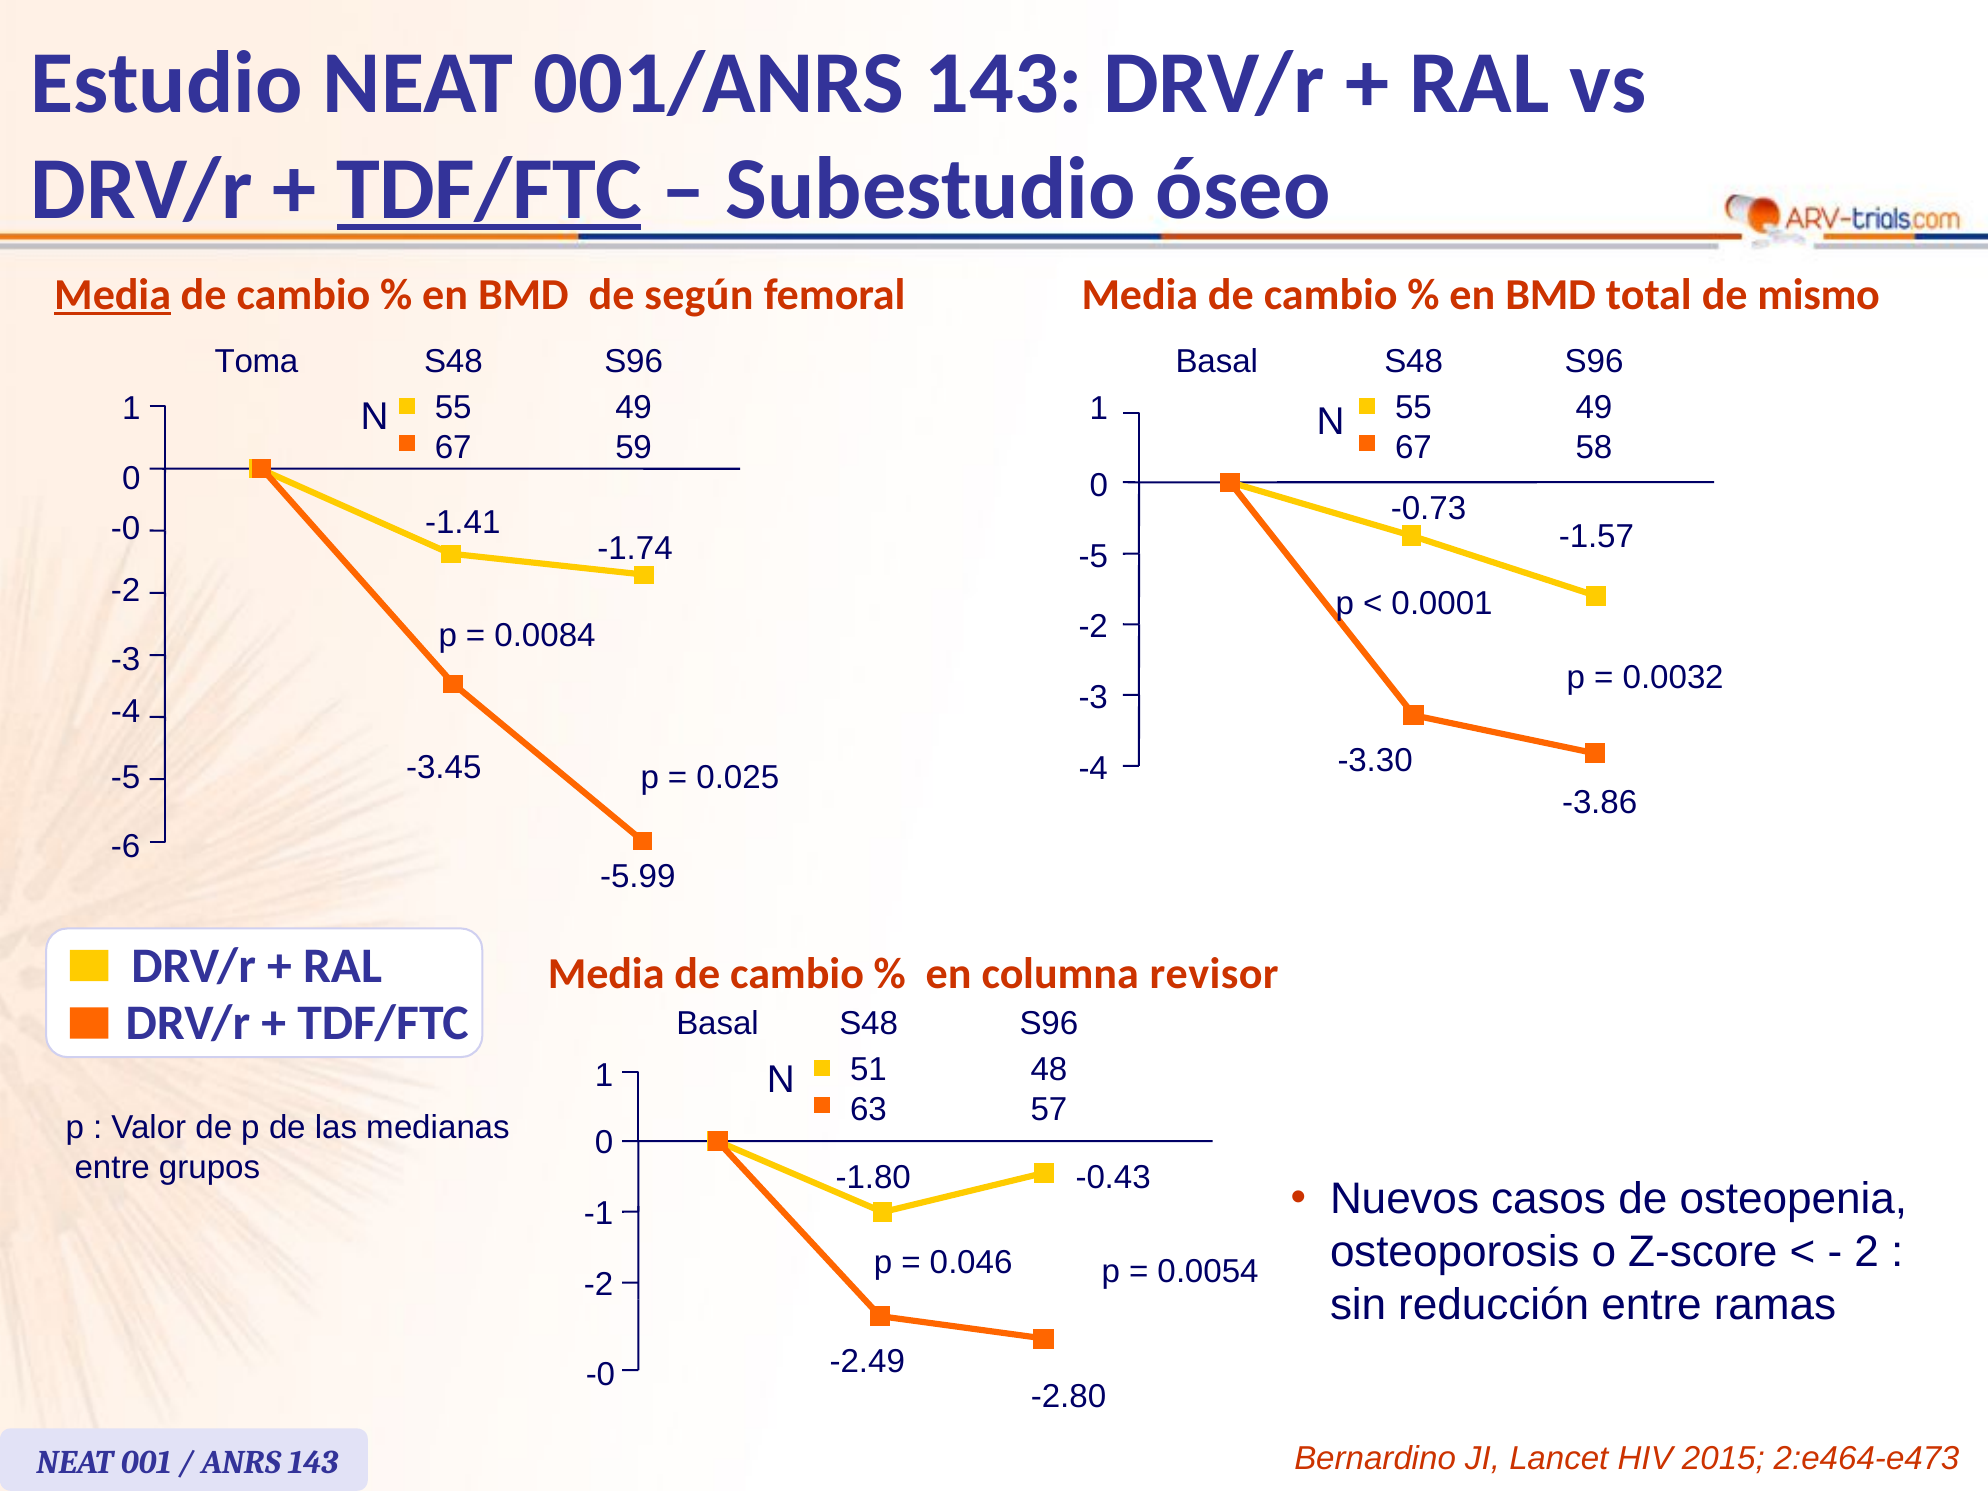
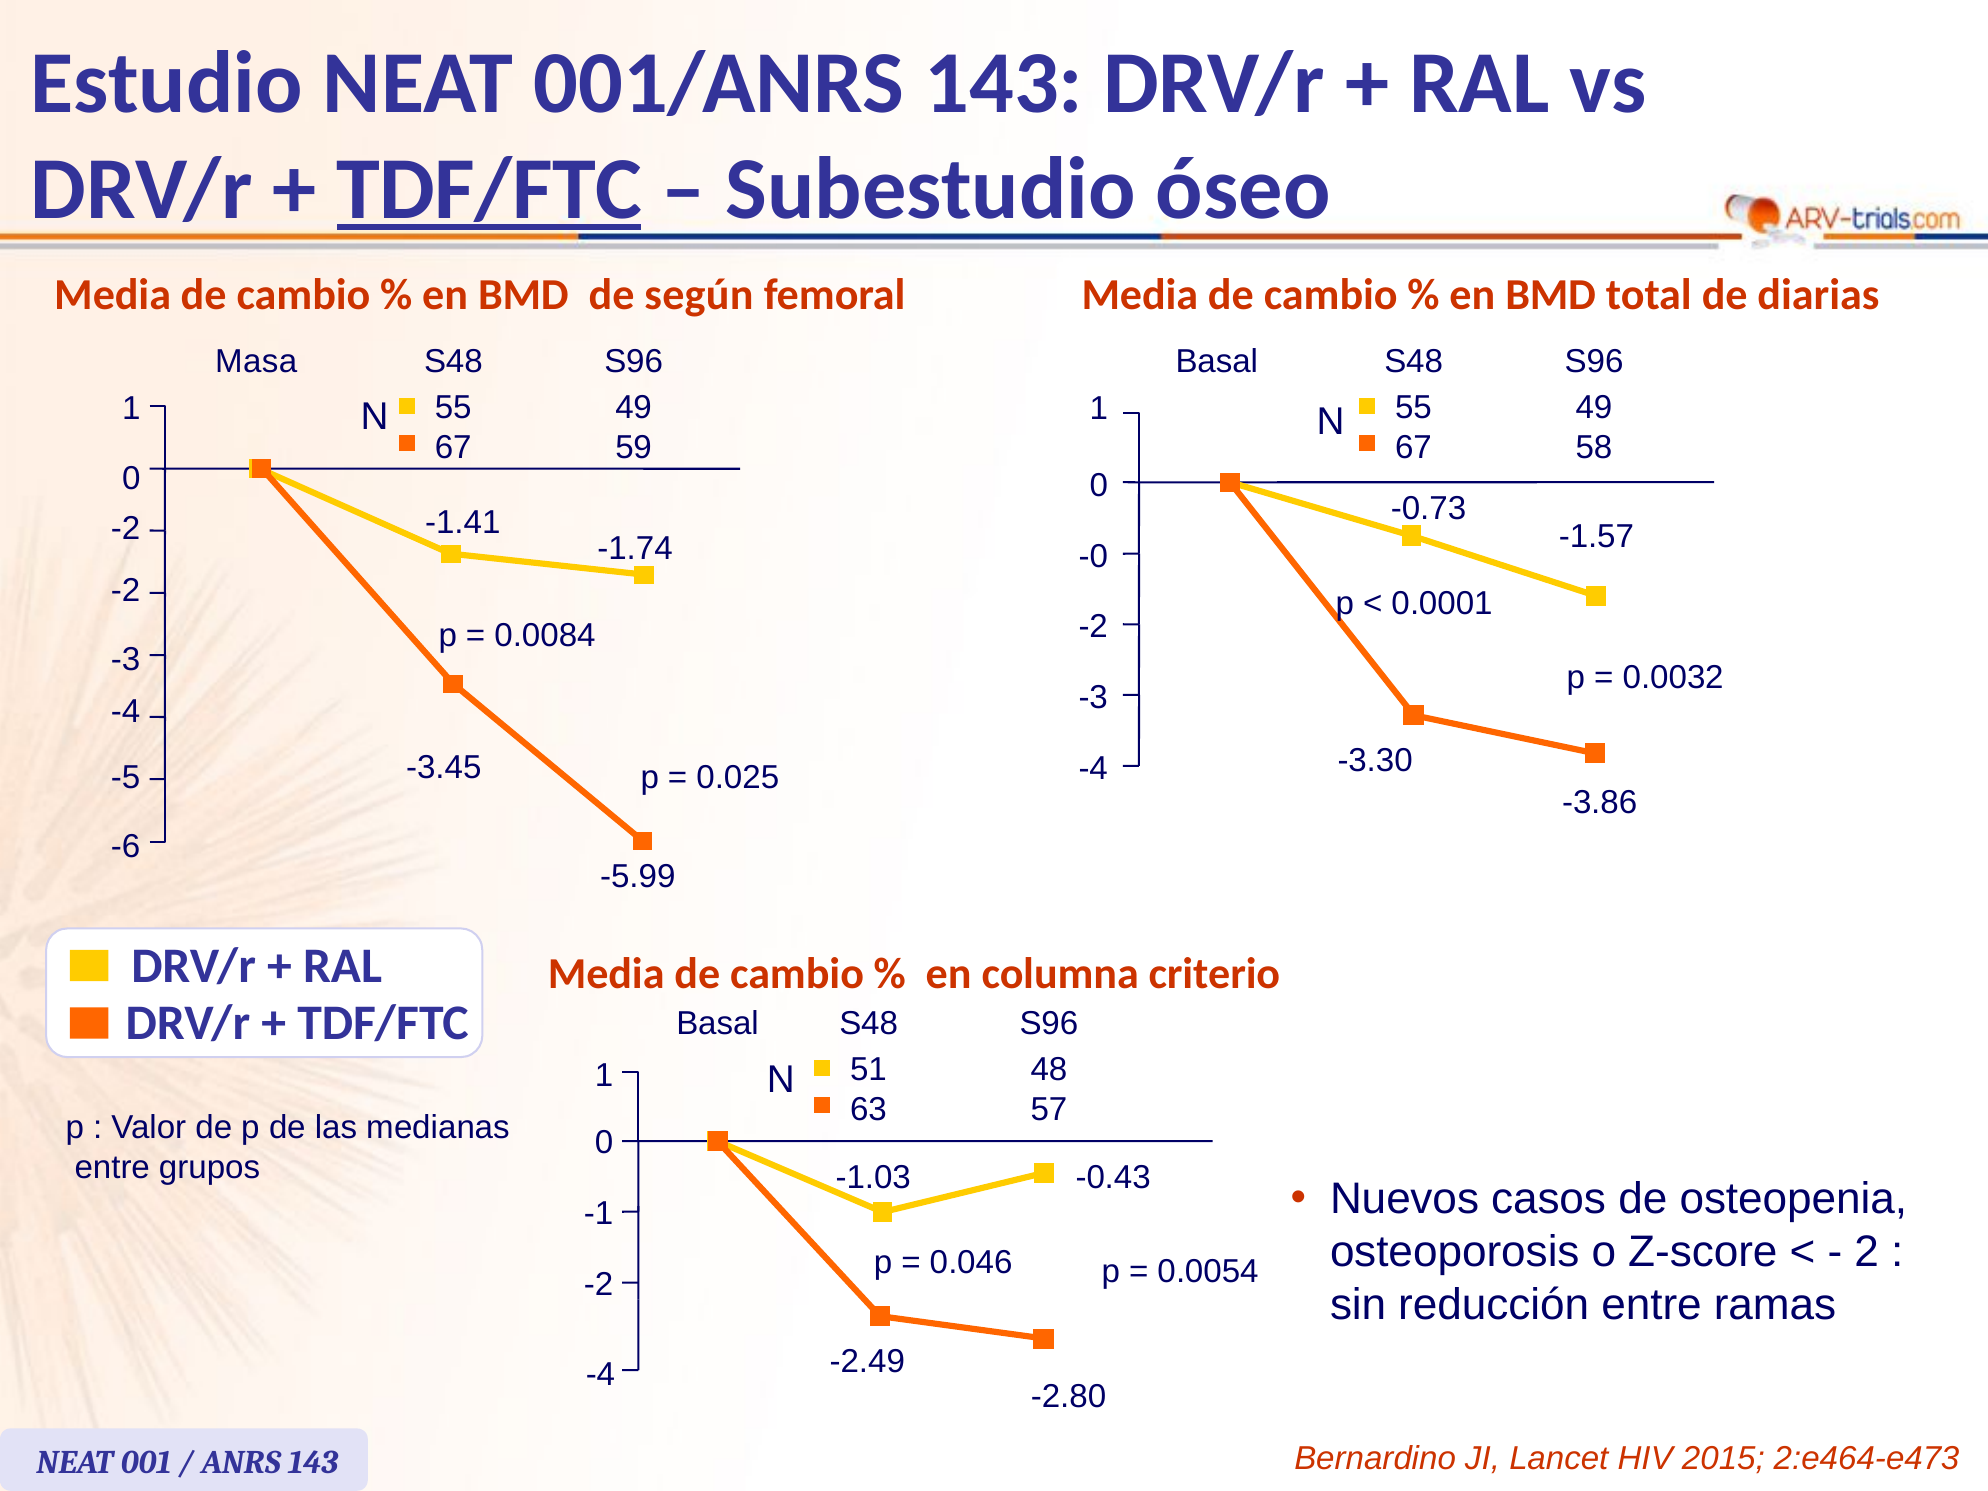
Media at (113, 295) underline: present -> none
mismo: mismo -> diarias
Toma: Toma -> Masa
-0 at (126, 529): -0 -> -2
-5 at (1093, 556): -5 -> -0
revisor: revisor -> criterio
-1.80: -1.80 -> -1.03
-0 at (600, 1375): -0 -> -4
